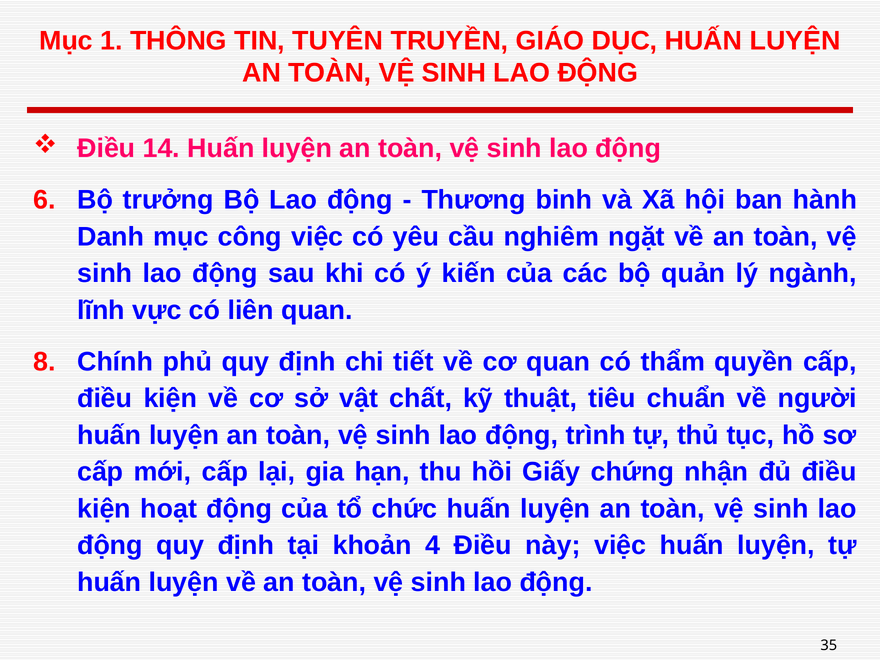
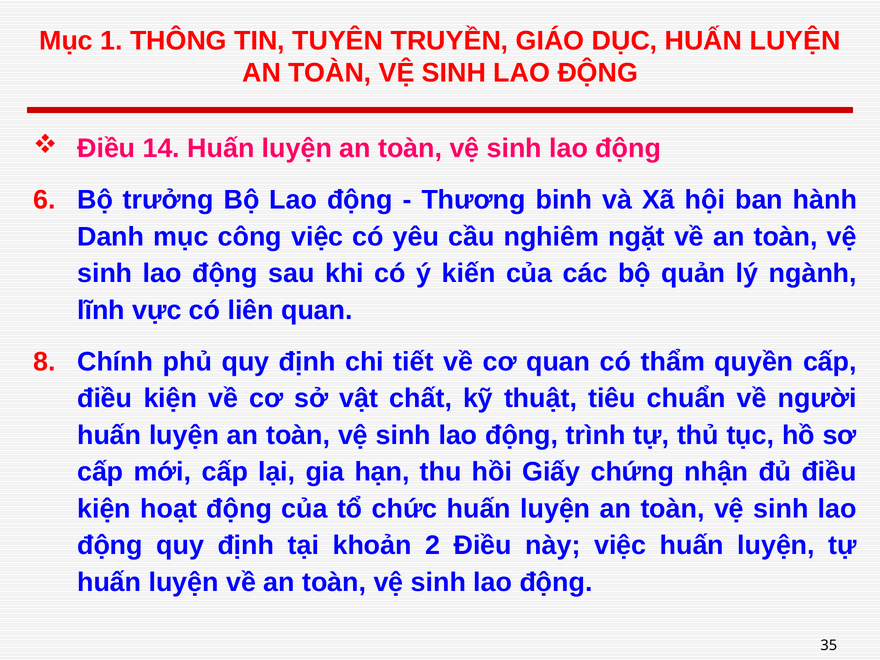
4: 4 -> 2
